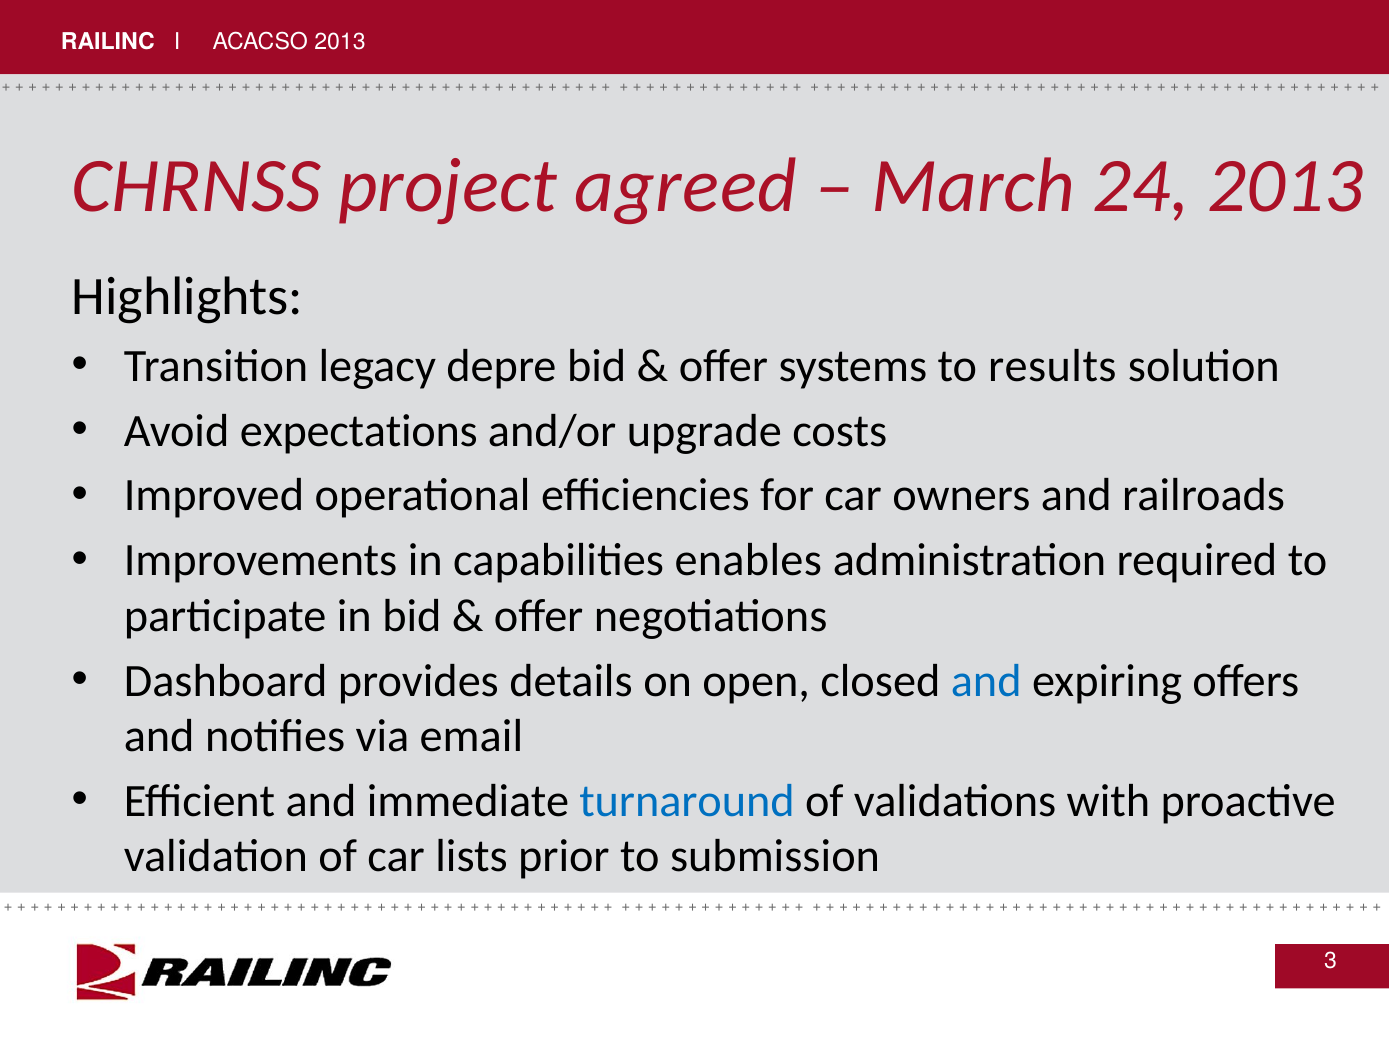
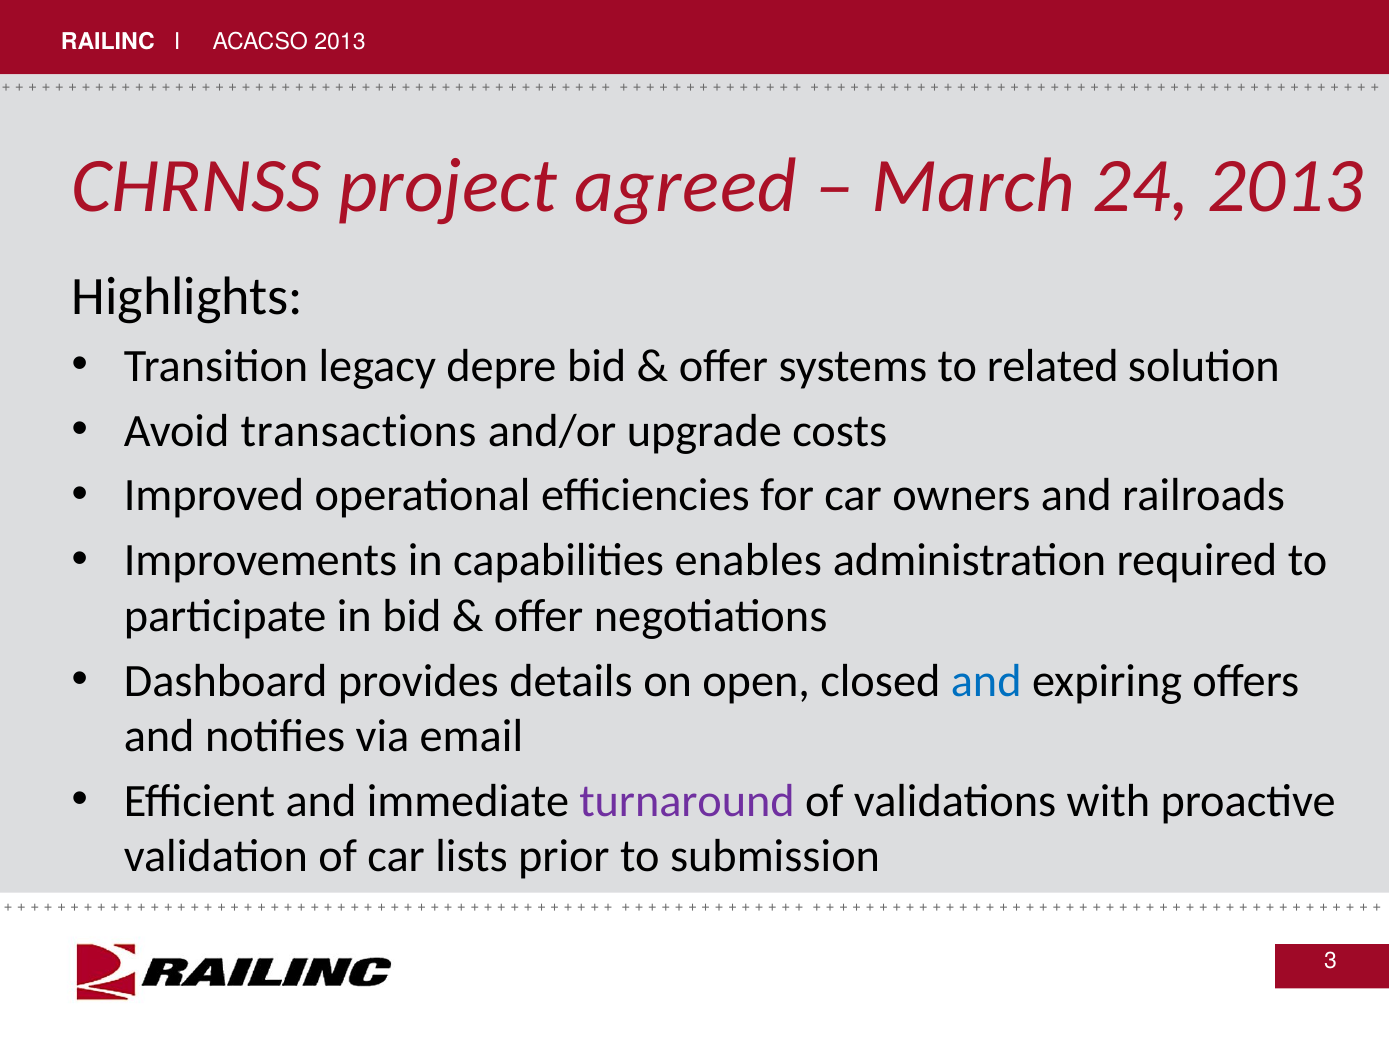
results: results -> related
expectations: expectations -> transactions
turnaround colour: blue -> purple
